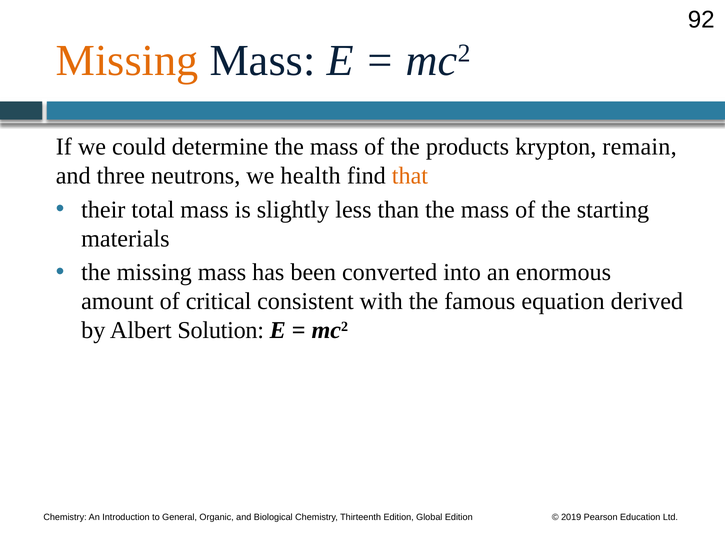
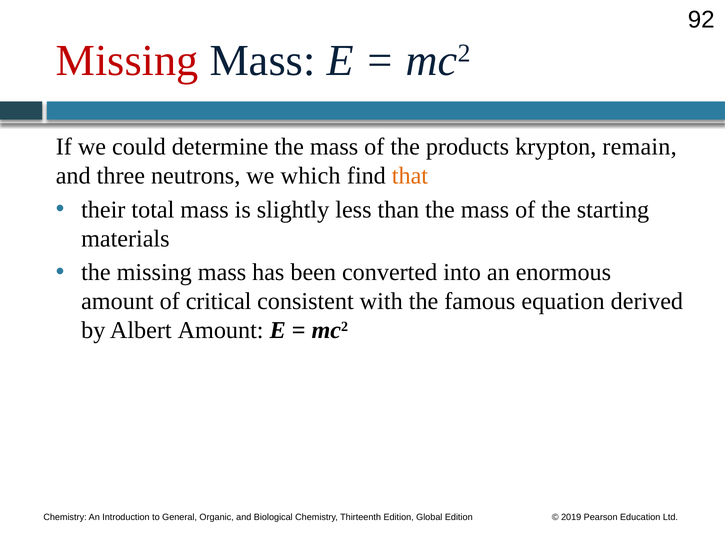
Missing at (127, 60) colour: orange -> red
health: health -> which
Albert Solution: Solution -> Amount
